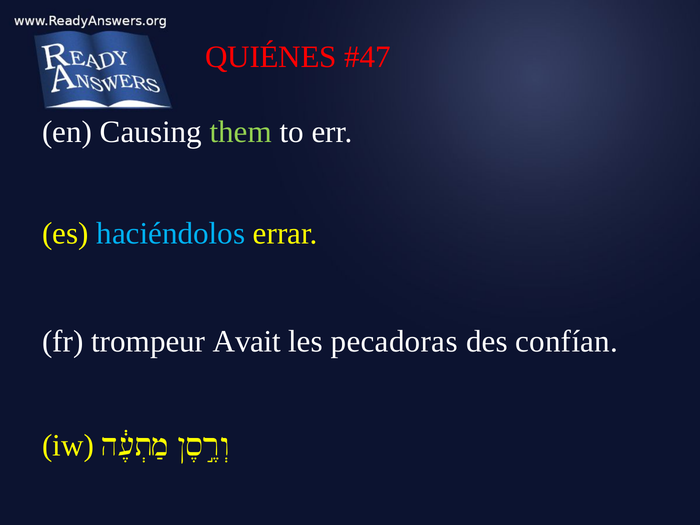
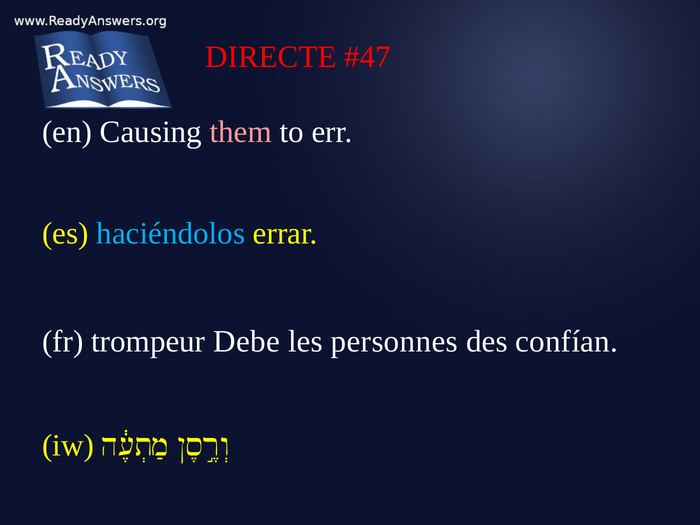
QUIÉNES: QUIÉNES -> DIRECTE
them colour: light green -> pink
Avait: Avait -> Debe
pecadoras: pecadoras -> personnes
